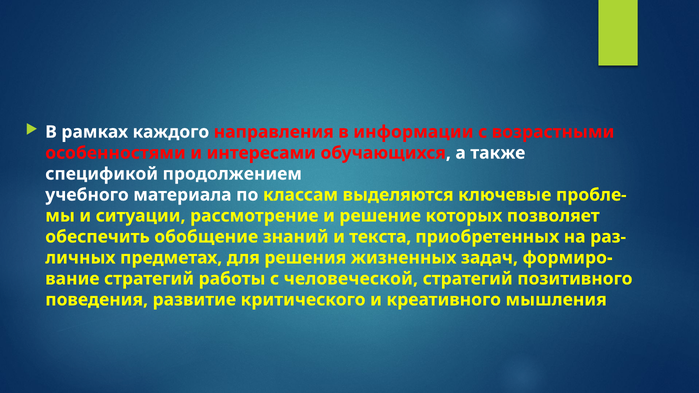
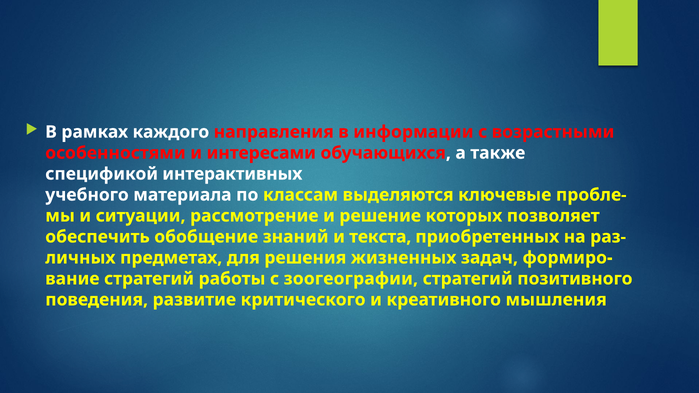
продолжением: продолжением -> интерактивных
человеческой: человеческой -> зоогеографии
